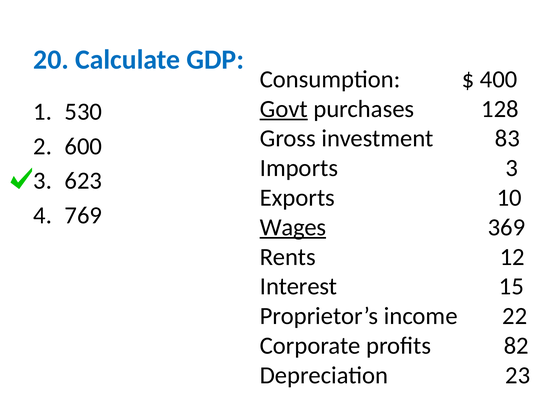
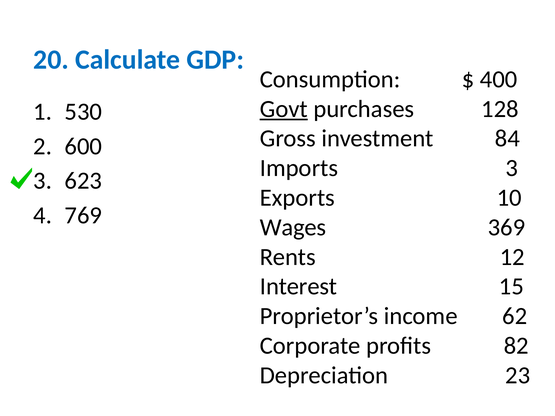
83: 83 -> 84
Wages underline: present -> none
22: 22 -> 62
